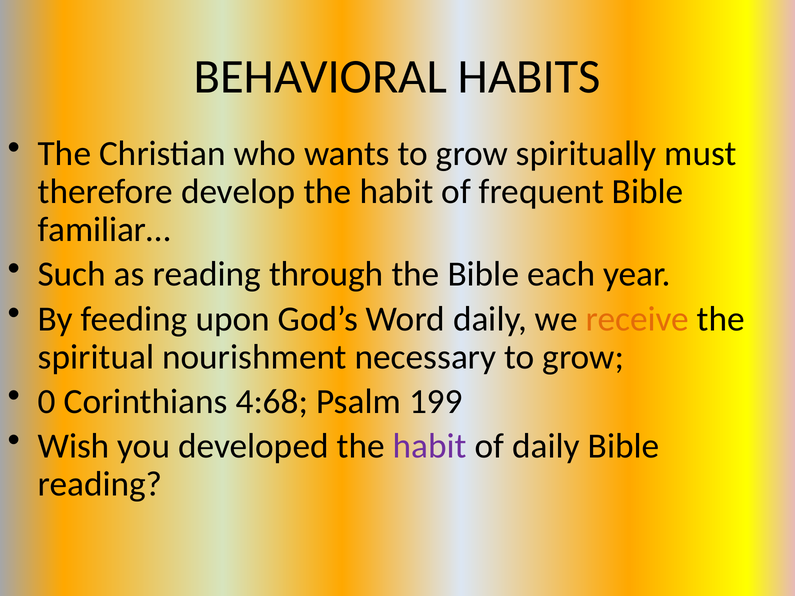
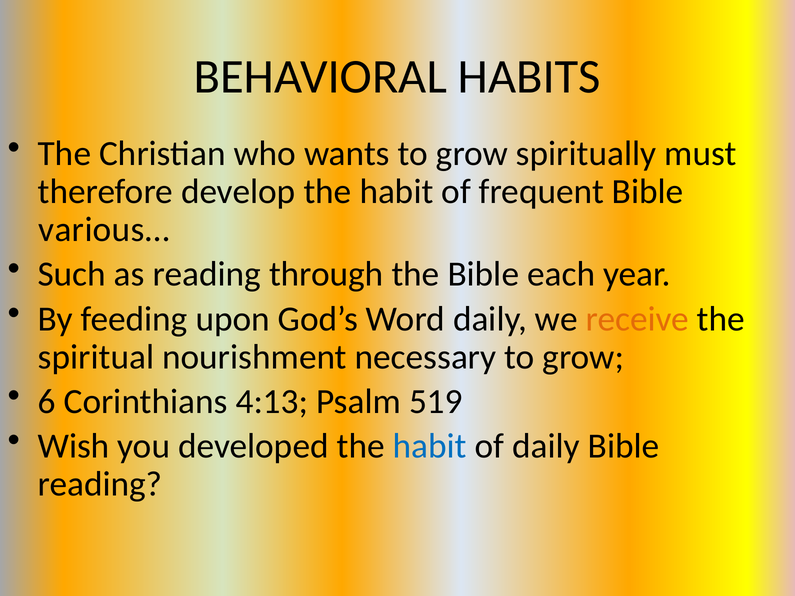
familiar…: familiar… -> various…
0: 0 -> 6
4:68: 4:68 -> 4:13
199: 199 -> 519
habit at (430, 446) colour: purple -> blue
